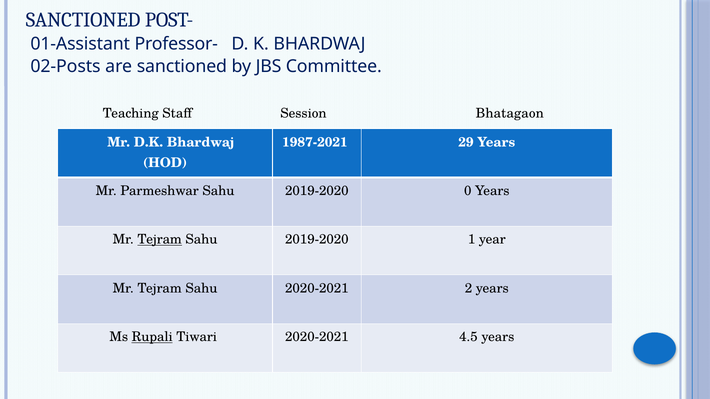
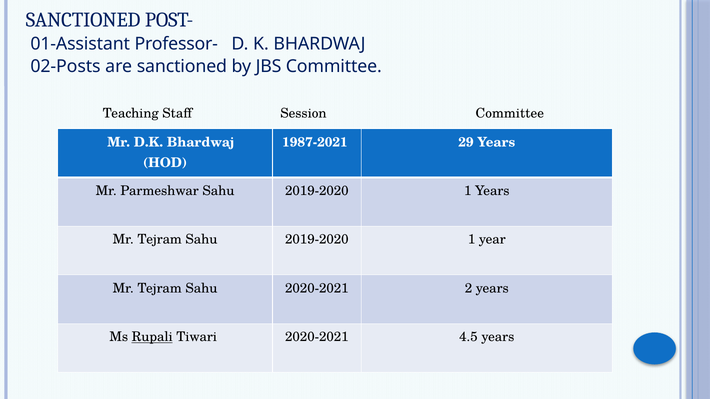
Session Bhatagaon: Bhatagaon -> Committee
Parmeshwar Sahu 2019-2020 0: 0 -> 1
Tejram at (160, 240) underline: present -> none
